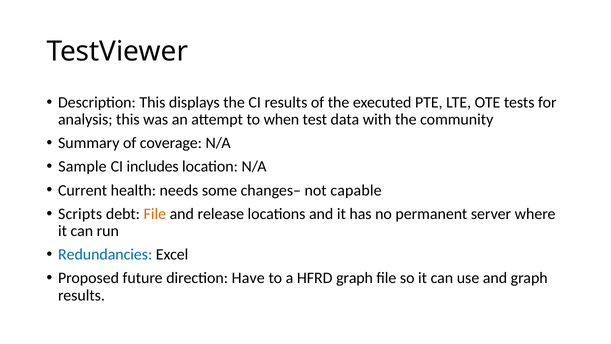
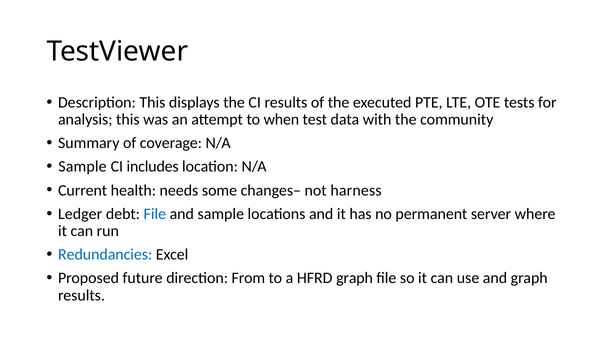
capable: capable -> harness
Scripts: Scripts -> Ledger
File at (155, 214) colour: orange -> blue
and release: release -> sample
Have: Have -> From
